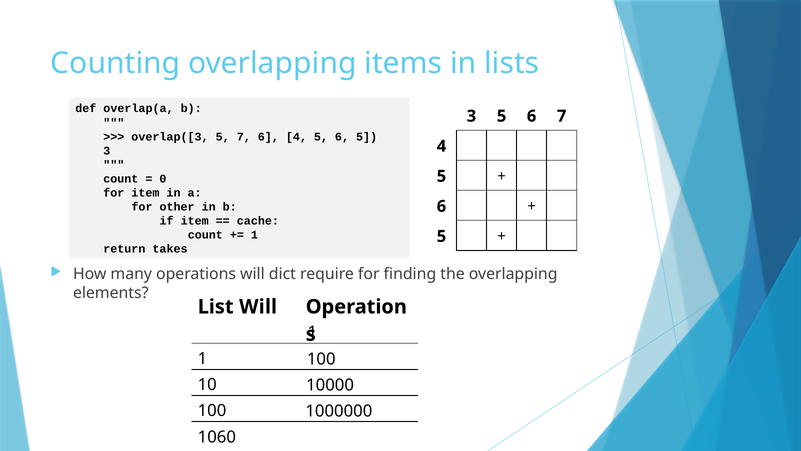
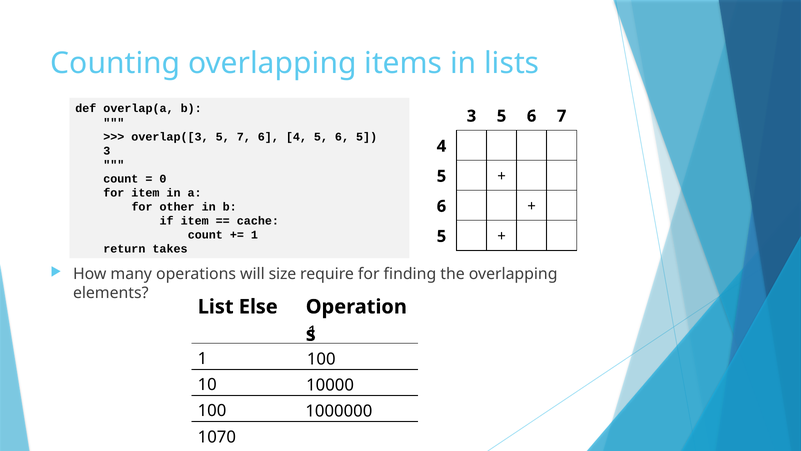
dict: dict -> size
List Will: Will -> Else
1060: 1060 -> 1070
